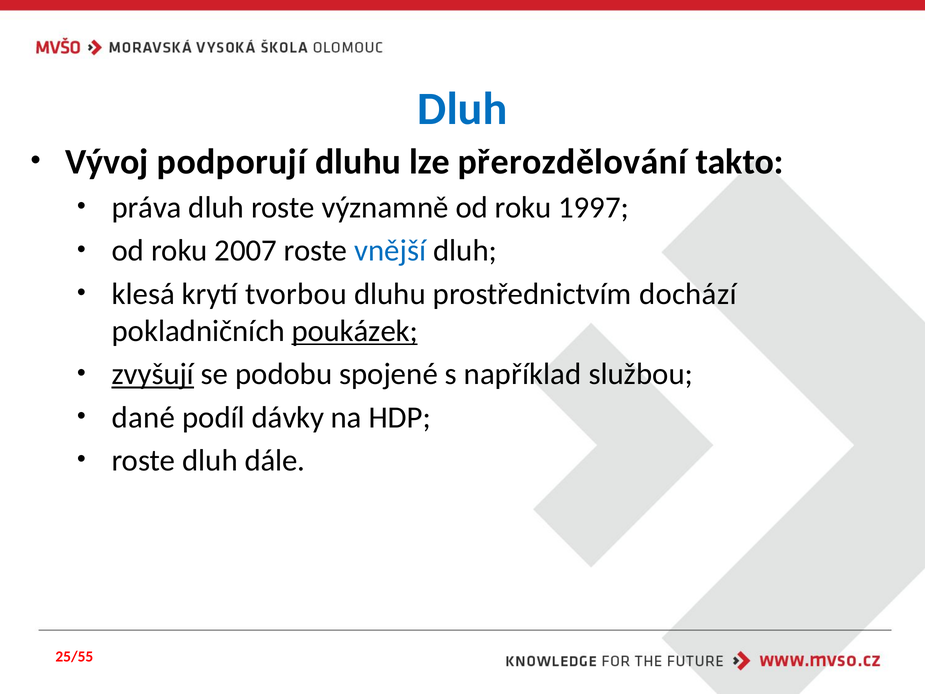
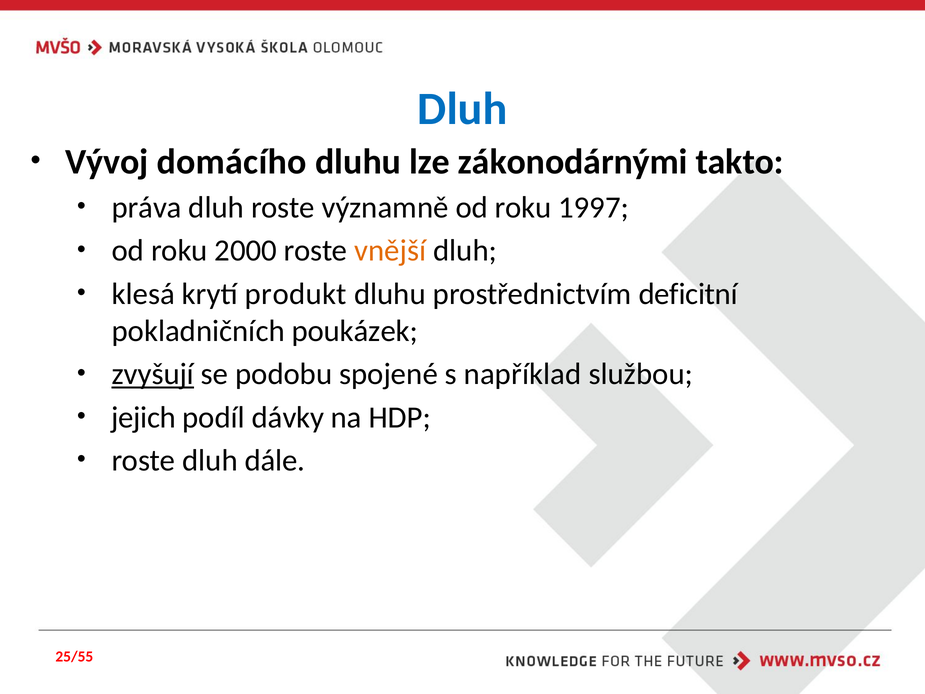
podporují: podporují -> domácího
přerozdělování: přerozdělování -> zákonodárnými
2007: 2007 -> 2000
vnější colour: blue -> orange
tvorbou: tvorbou -> produkt
dochází: dochází -> deficitní
poukázek underline: present -> none
dané: dané -> jejich
